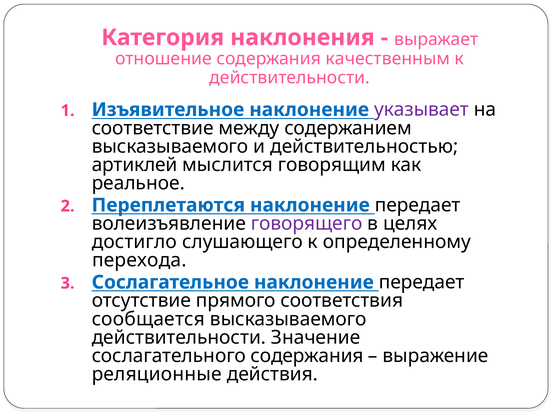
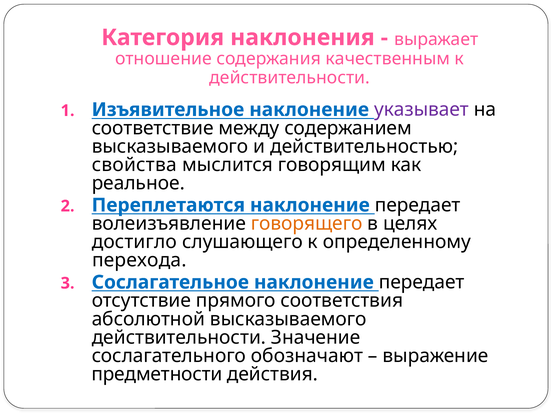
артиклей: артиклей -> свойства
говорящего colour: purple -> orange
сообщается: сообщается -> абсолютной
сослагательного содержания: содержания -> обозначают
реляционные: реляционные -> предметности
